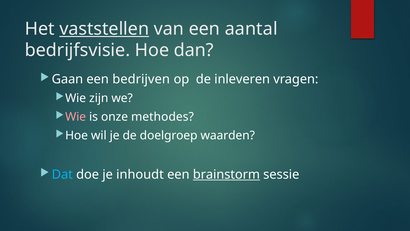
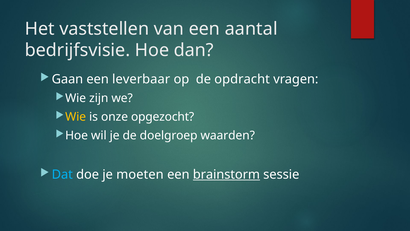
vaststellen underline: present -> none
bedrijven: bedrijven -> leverbaar
inleveren: inleveren -> opdracht
Wie at (76, 117) colour: pink -> yellow
methodes: methodes -> opgezocht
inhoudt: inhoudt -> moeten
